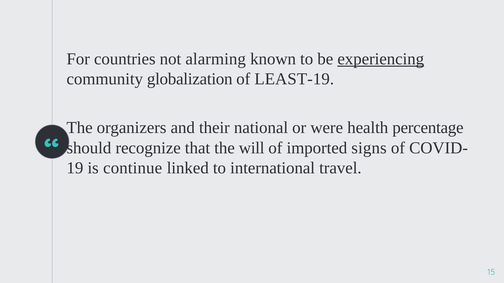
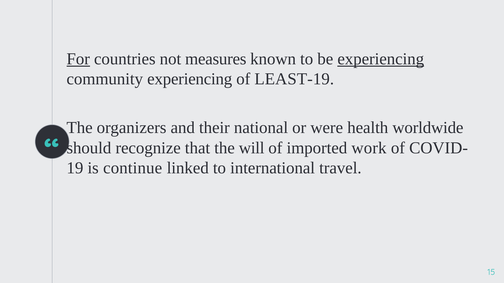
For underline: none -> present
alarming: alarming -> measures
community globalization: globalization -> experiencing
percentage: percentage -> worldwide
signs: signs -> work
